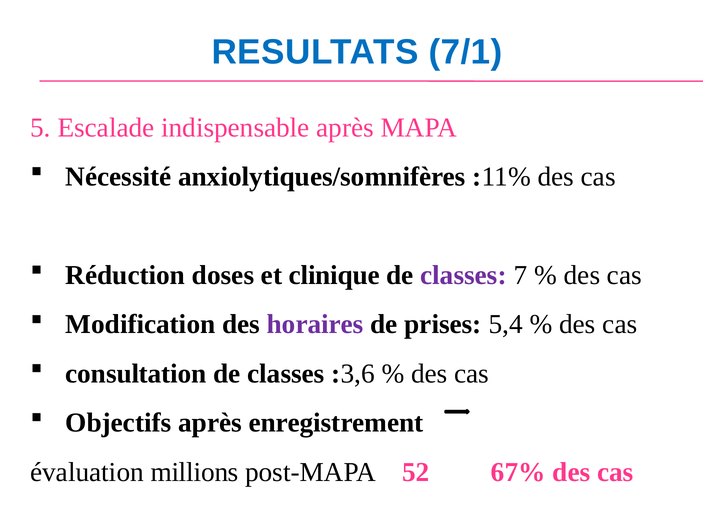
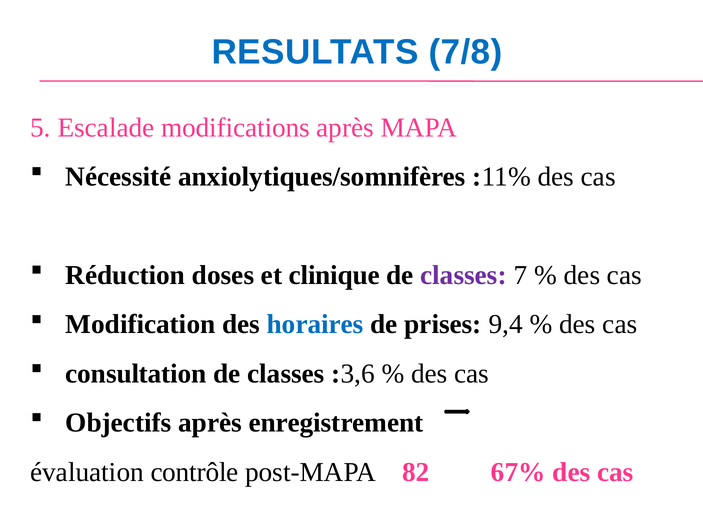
7/1: 7/1 -> 7/8
indispensable: indispensable -> modifications
horaires colour: purple -> blue
5,4: 5,4 -> 9,4
millions: millions -> contrôle
52: 52 -> 82
